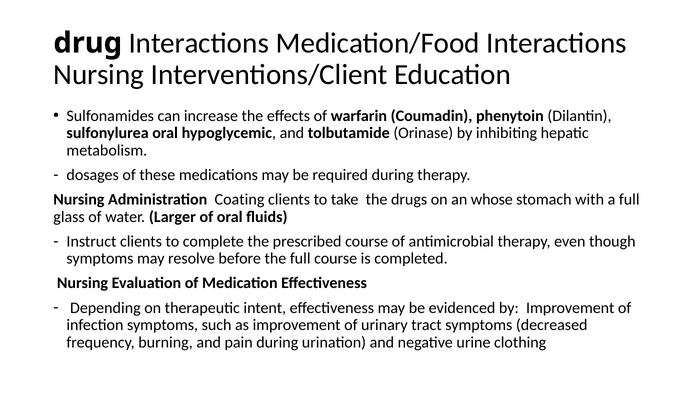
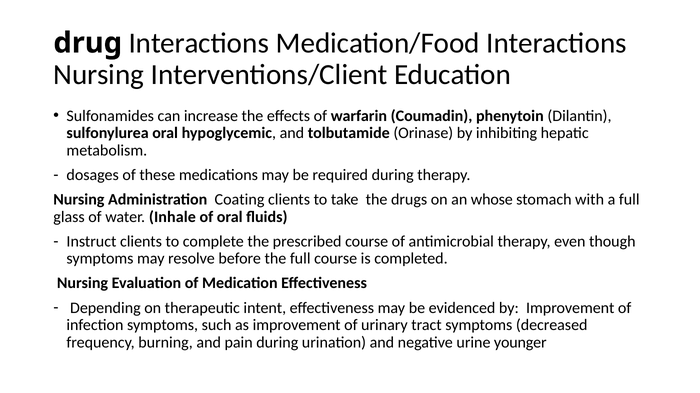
Larger: Larger -> Inhale
clothing: clothing -> younger
